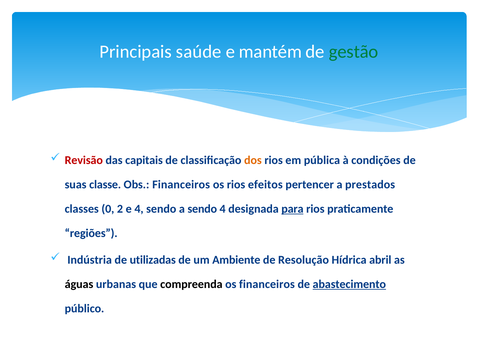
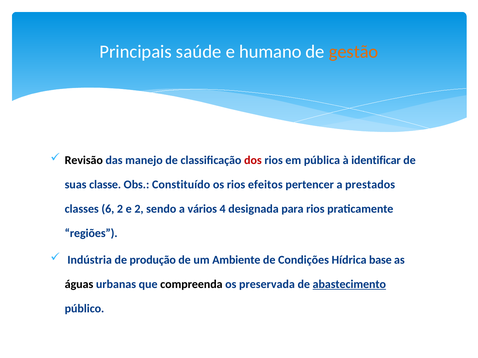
mantém: mantém -> humano
gestão colour: green -> orange
Revisão colour: red -> black
capitais: capitais -> manejo
dos colour: orange -> red
condições: condições -> identificar
Obs Financeiros: Financeiros -> Constituído
0: 0 -> 6
e 4: 4 -> 2
a sendo: sendo -> vários
para underline: present -> none
utilizadas: utilizadas -> produção
Resolução: Resolução -> Condições
abril: abril -> base
os financeiros: financeiros -> preservada
